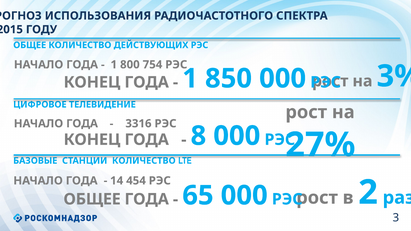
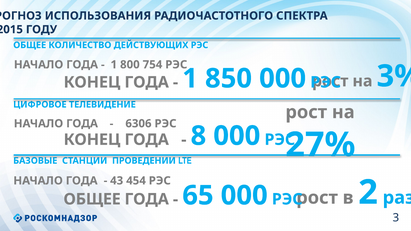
3316: 3316 -> 6306
СТАНЦИИ КОЛИЧЕСТВО: КОЛИЧЕСТВО -> ПРОВЕДЕНИИ
14: 14 -> 43
